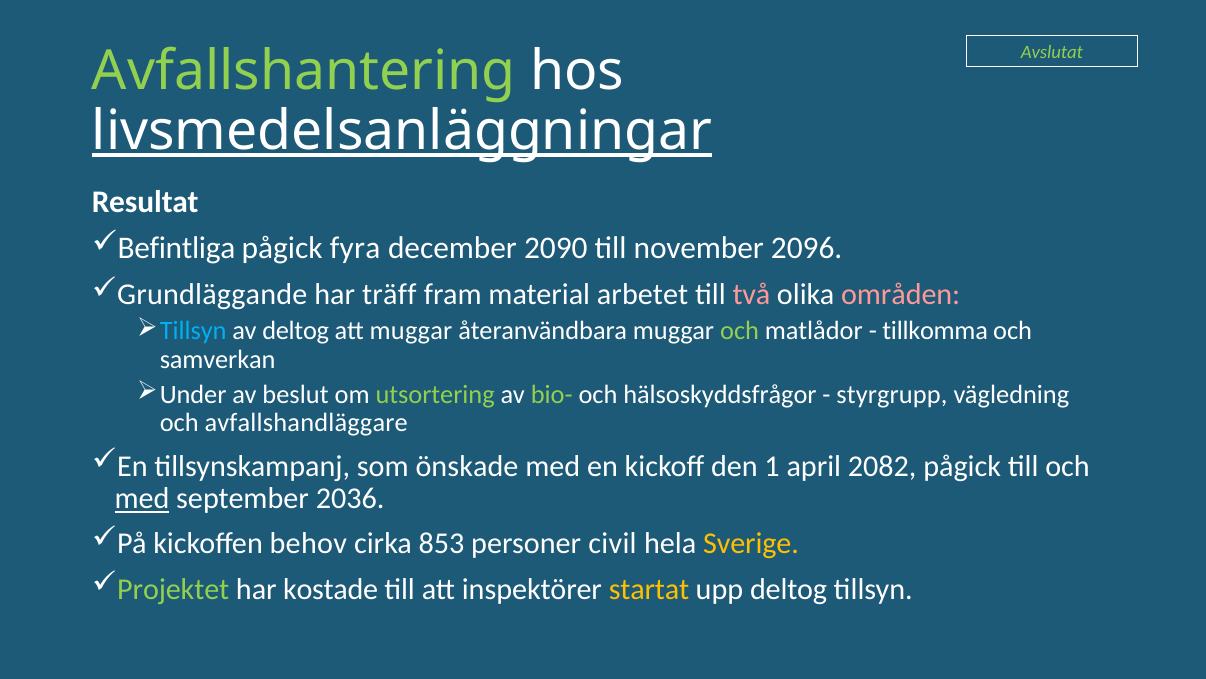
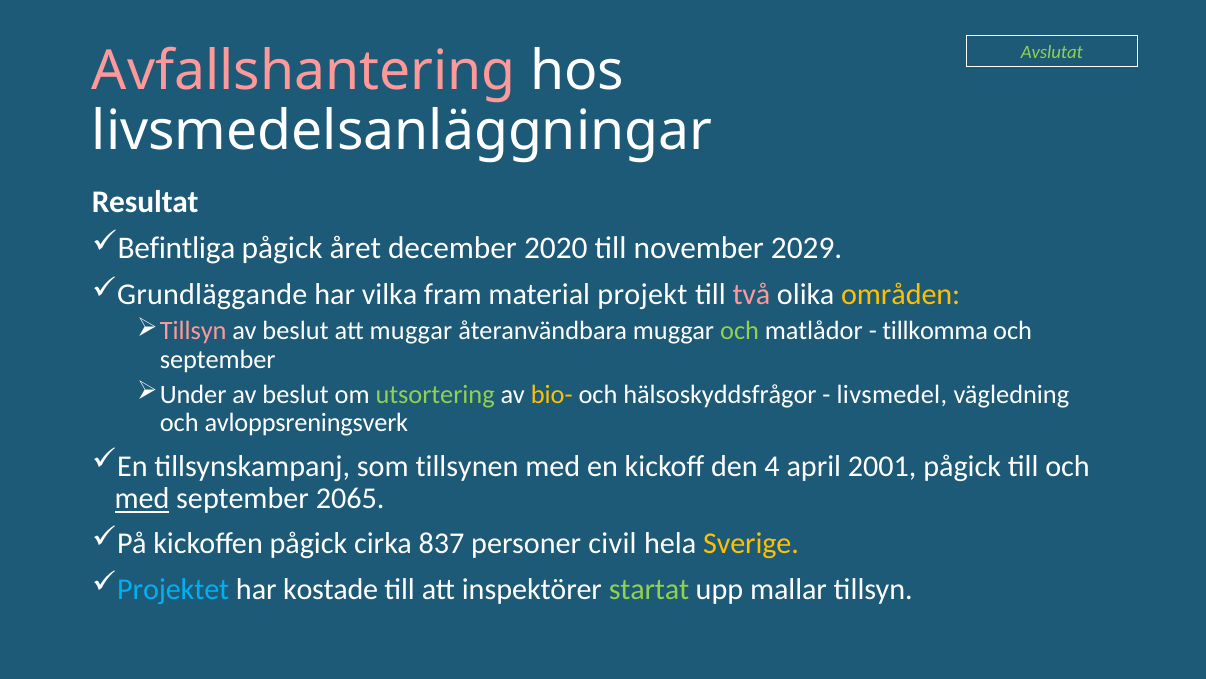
Avfallshantering colour: light green -> pink
livsmedelsanläggningar underline: present -> none
fyra: fyra -> året
2090: 2090 -> 2020
2096: 2096 -> 2029
träff: träff -> vilka
arbetet: arbetet -> projekt
områden colour: pink -> yellow
Tillsyn at (193, 331) colour: light blue -> pink
deltog at (296, 331): deltog -> beslut
samverkan at (218, 359): samverkan -> september
bio- colour: light green -> yellow
styrgrupp: styrgrupp -> livsmedel
avfallshandläggare: avfallshandläggare -> avloppsreningsverk
önskade: önskade -> tillsynen
1: 1 -> 4
2082: 2082 -> 2001
2036: 2036 -> 2065
kickoffen behov: behov -> pågick
853: 853 -> 837
Projektet colour: light green -> light blue
startat colour: yellow -> light green
upp deltog: deltog -> mallar
